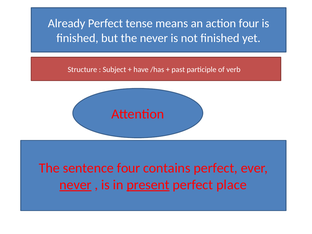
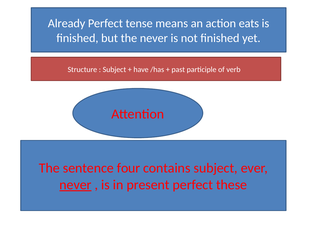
action four: four -> eats
contains perfect: perfect -> subject
present underline: present -> none
place: place -> these
